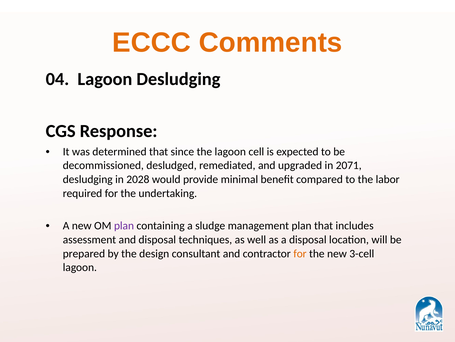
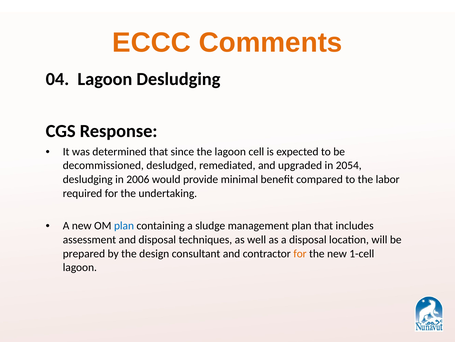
2071: 2071 -> 2054
2028: 2028 -> 2006
plan at (124, 225) colour: purple -> blue
3-cell: 3-cell -> 1-cell
